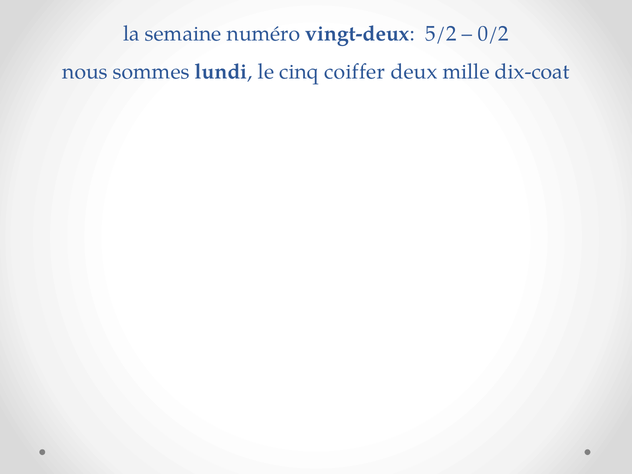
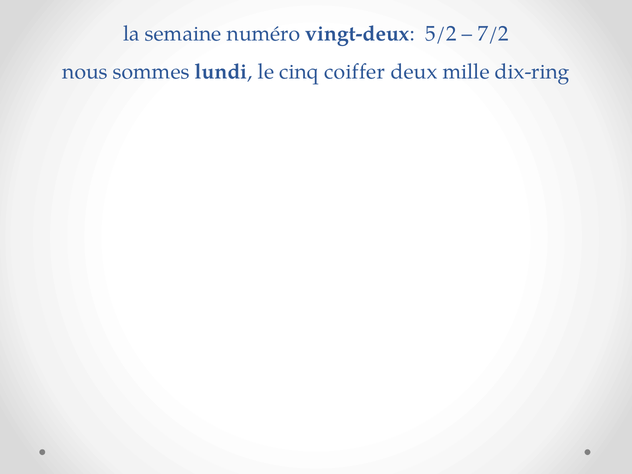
0/2: 0/2 -> 7/2
dix-coat: dix-coat -> dix-ring
